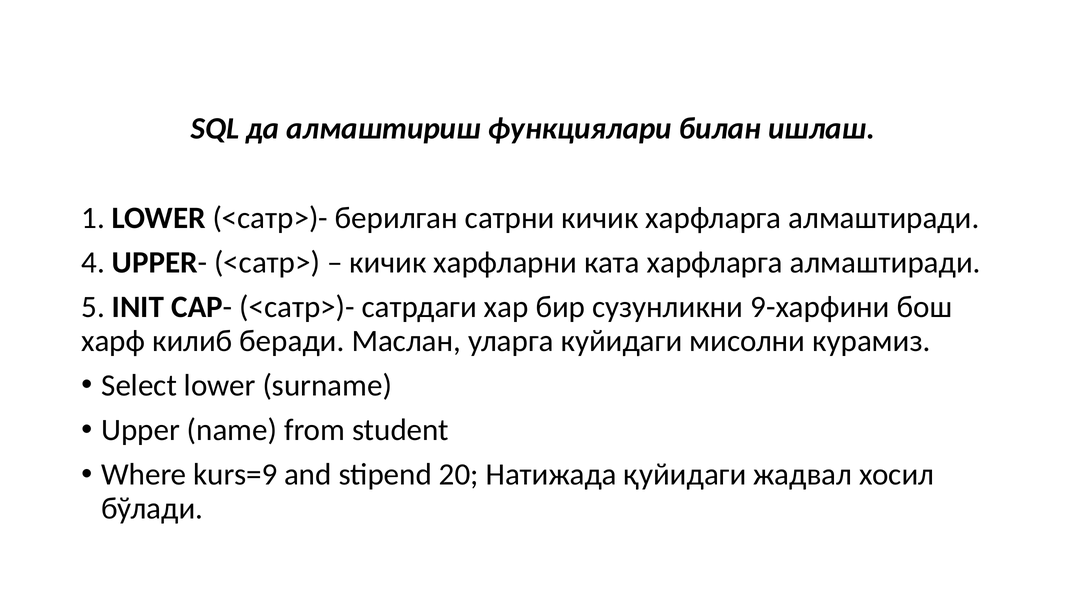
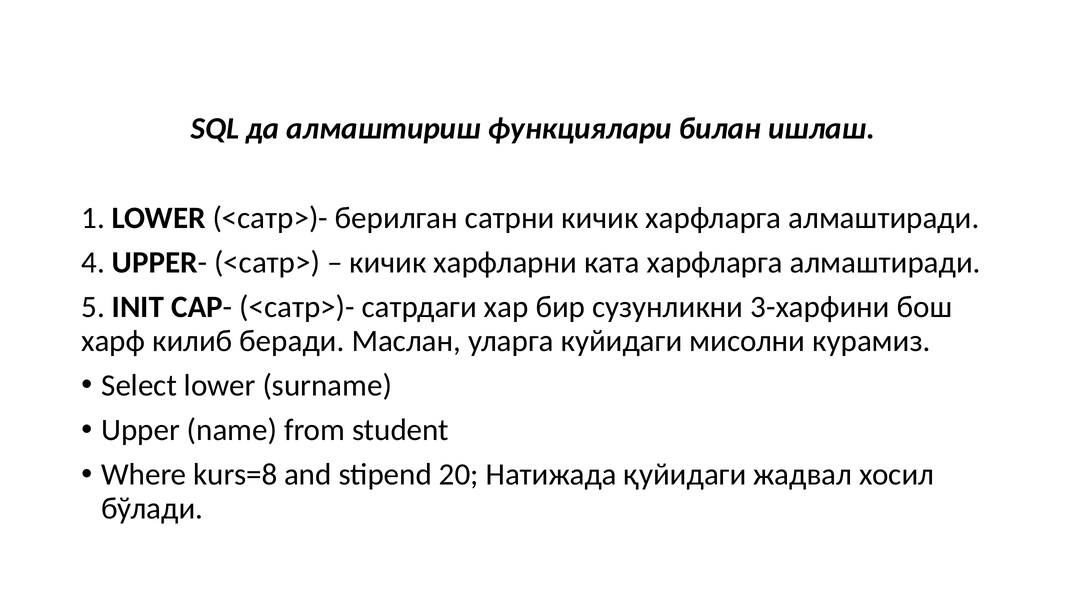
9-харфини: 9-харфини -> 3-харфини
kurs=9: kurs=9 -> kurs=8
